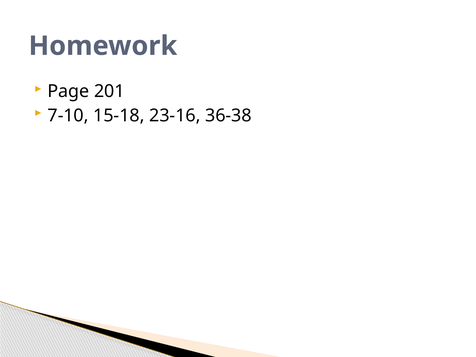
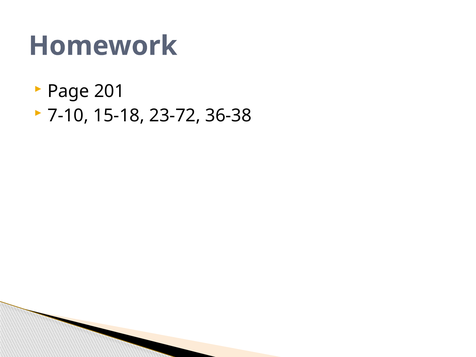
23-16: 23-16 -> 23-72
